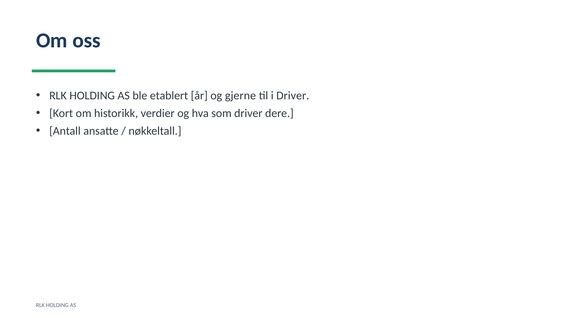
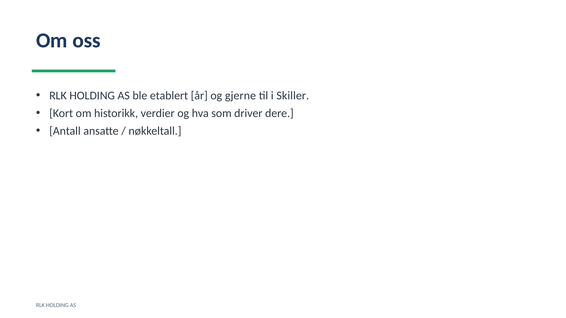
i Driver: Driver -> Skiller
